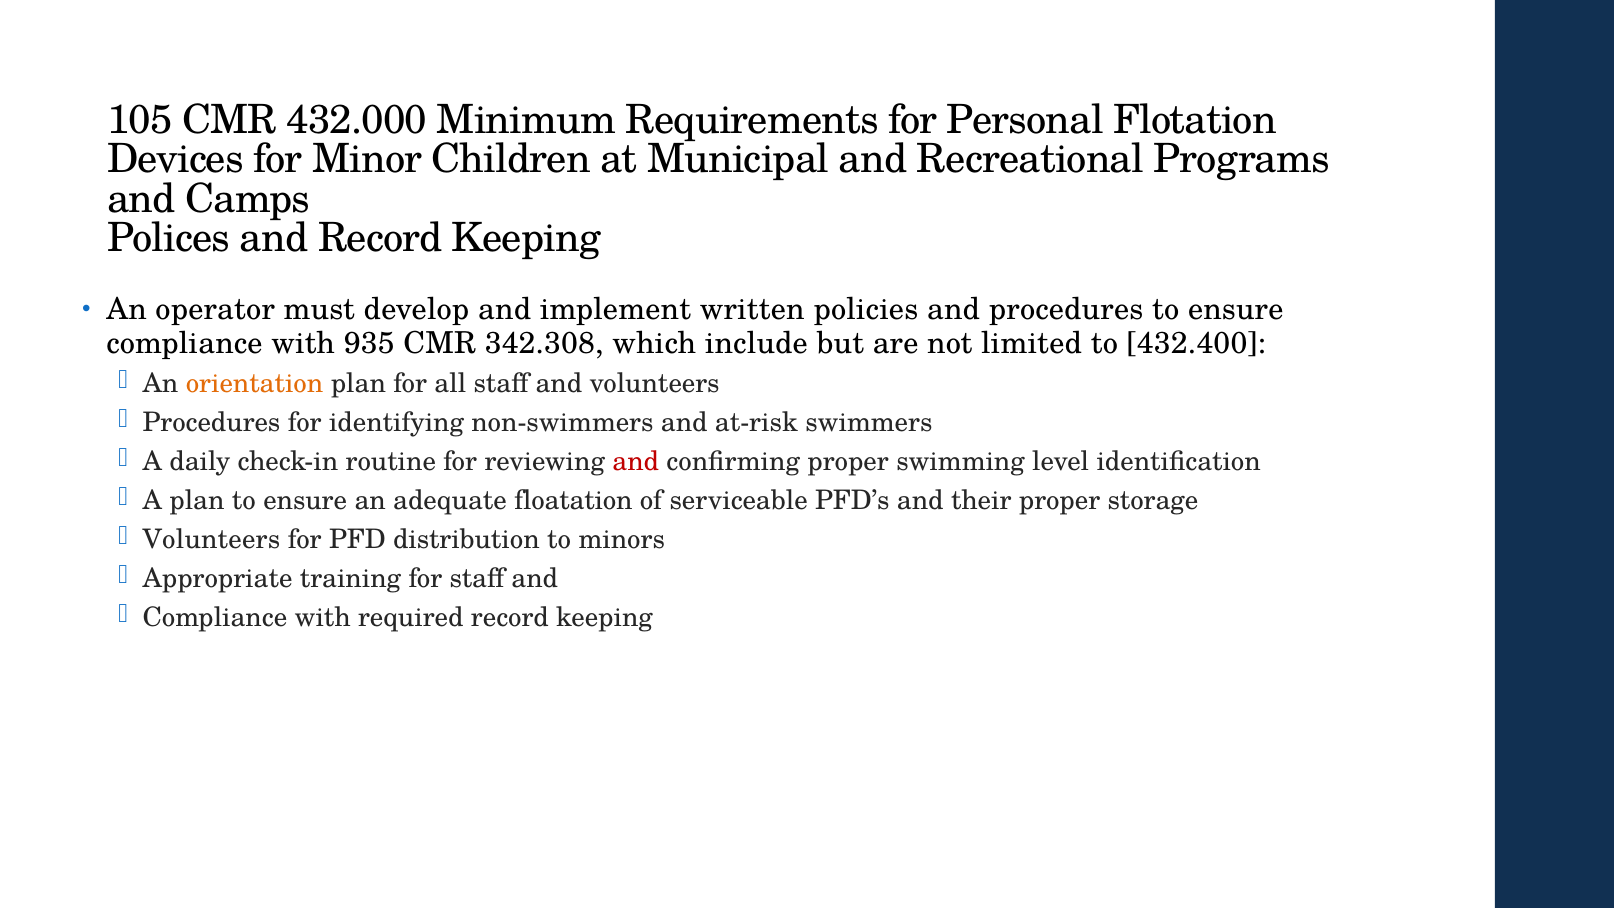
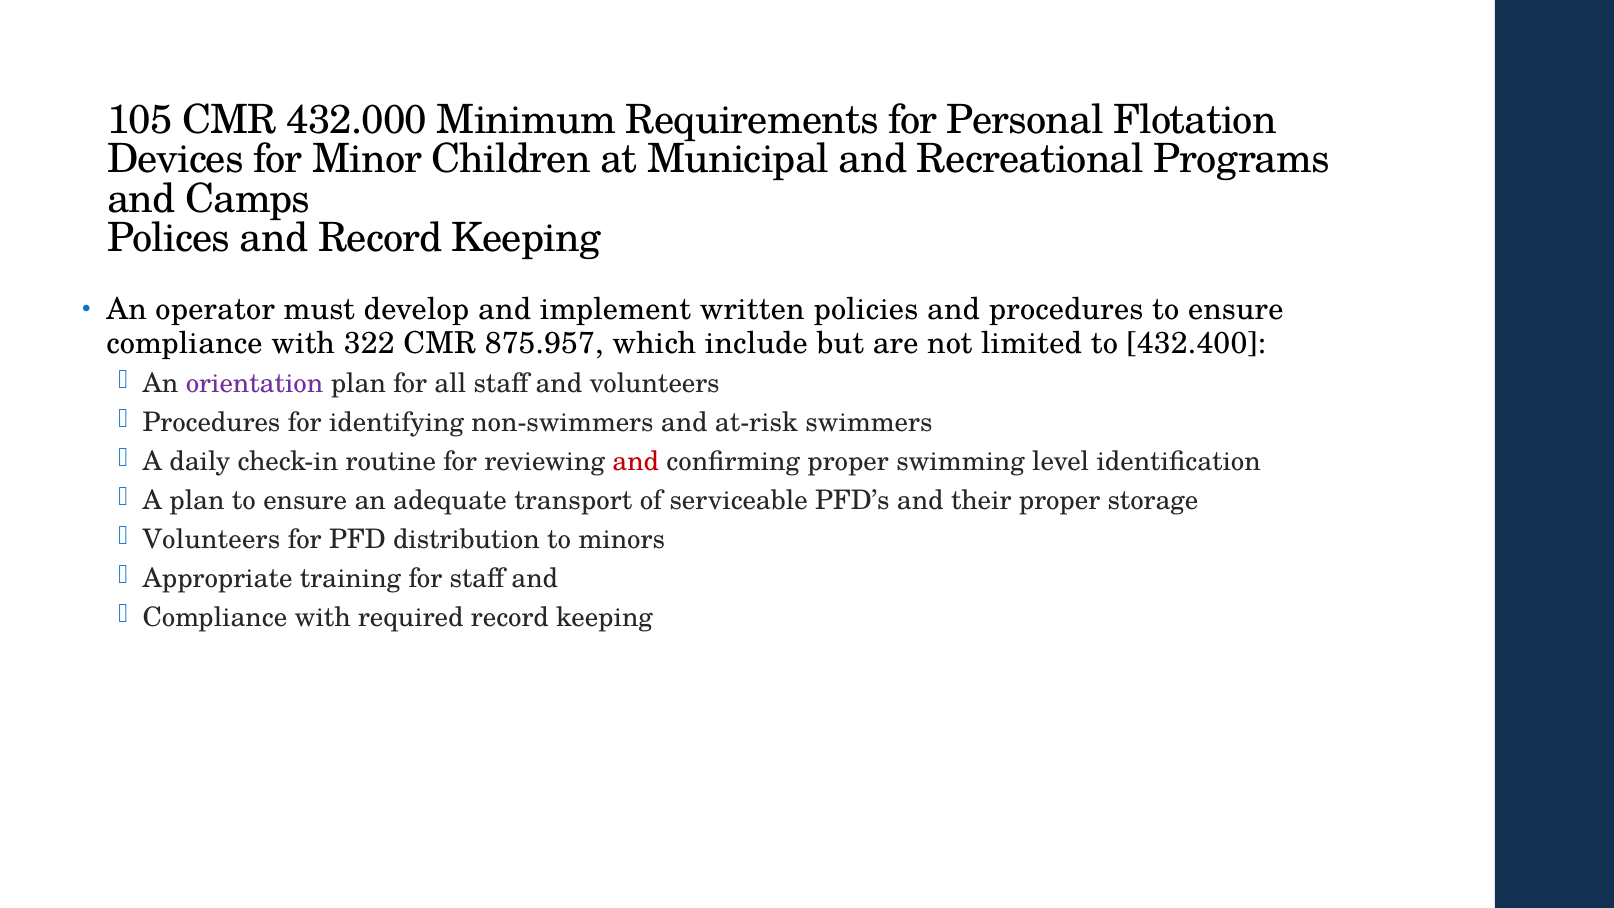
935: 935 -> 322
342.308: 342.308 -> 875.957
orientation colour: orange -> purple
floatation: floatation -> transport
